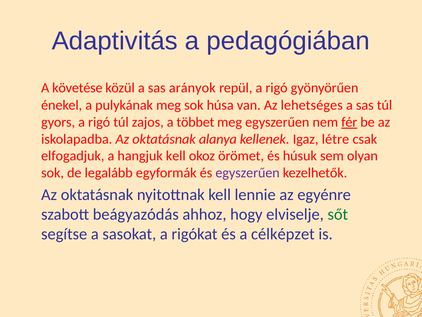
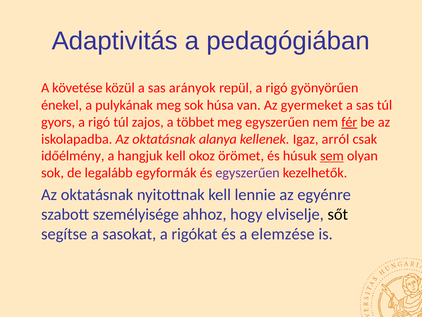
lehetséges: lehetséges -> gyermeket
létre: létre -> arról
elfogadjuk: elfogadjuk -> időélmény
sem underline: none -> present
beágyazódás: beágyazódás -> személyisége
sőt colour: green -> black
célképzet: célképzet -> elemzése
